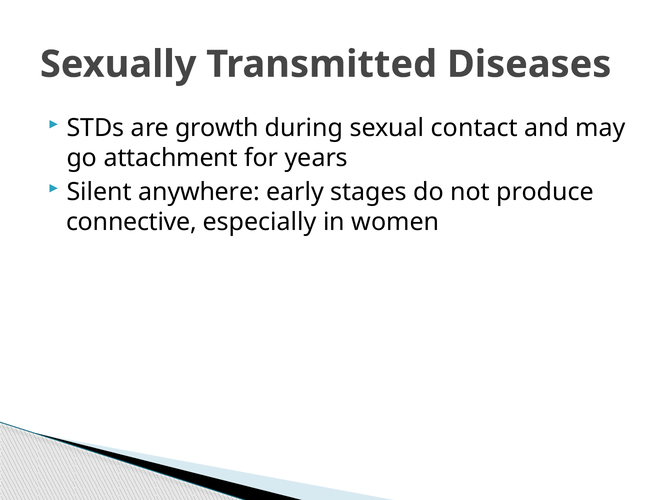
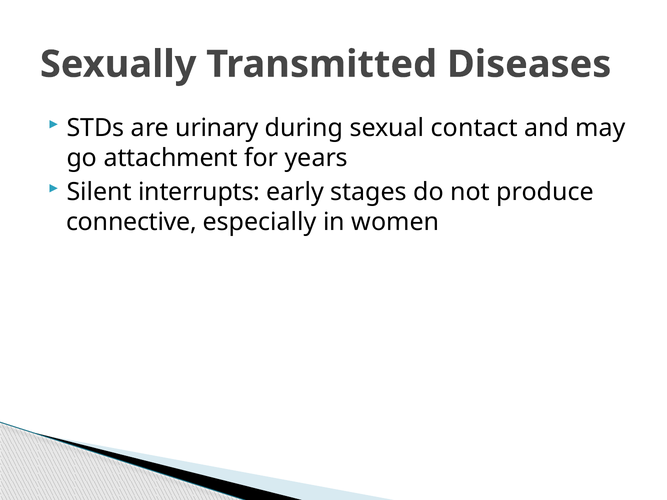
growth: growth -> urinary
anywhere: anywhere -> interrupts
